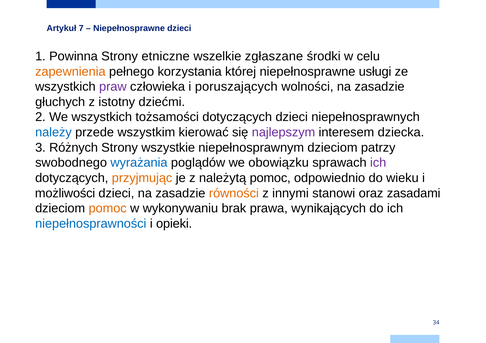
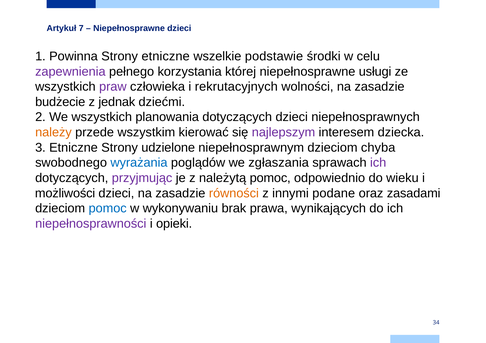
zgłaszane: zgłaszane -> podstawie
zapewnienia colour: orange -> purple
poruszających: poruszających -> rekrutacyjnych
głuchych: głuchych -> budżecie
istotny: istotny -> jednak
tożsamości: tożsamości -> planowania
należy colour: blue -> orange
3 Różnych: Różnych -> Etniczne
wszystkie: wszystkie -> udzielone
patrzy: patrzy -> chyba
obowiązku: obowiązku -> zgłaszania
przyjmując colour: orange -> purple
stanowi: stanowi -> podane
pomoc at (108, 209) colour: orange -> blue
niepełnosprawności colour: blue -> purple
